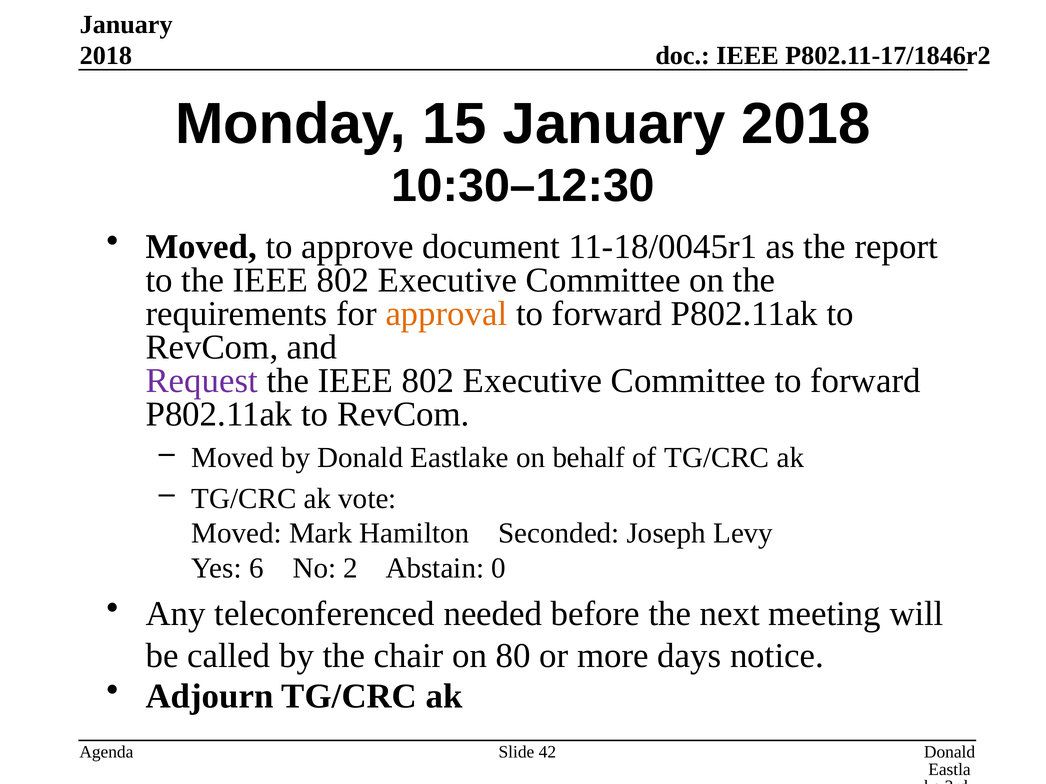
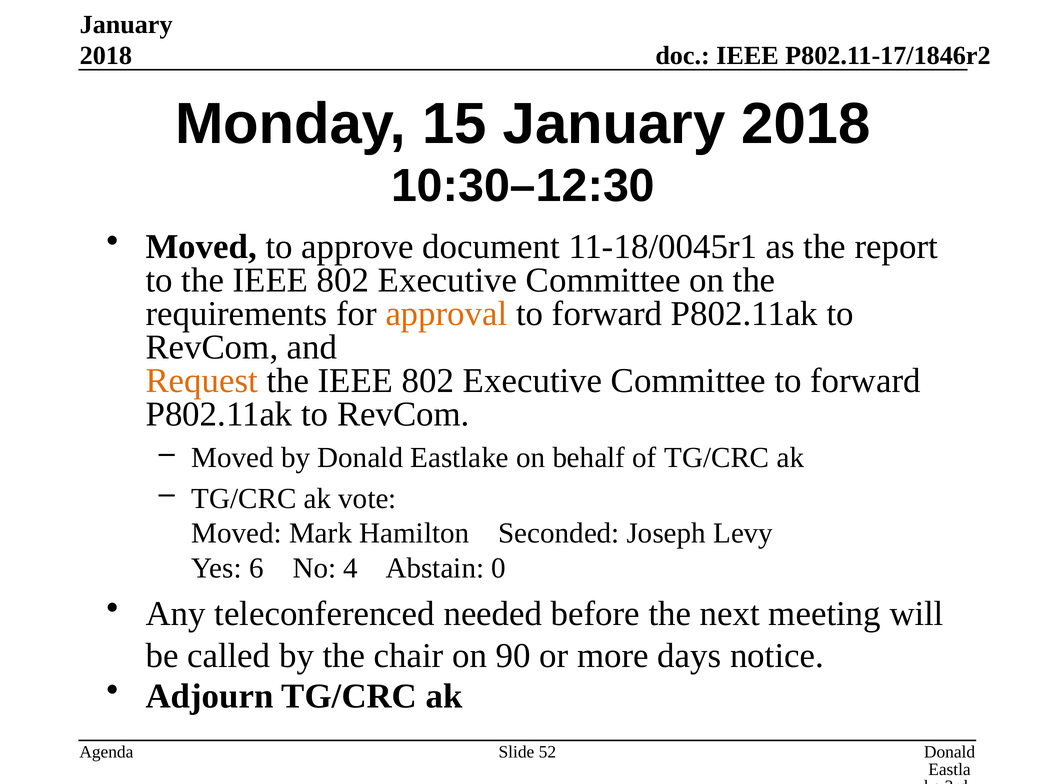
Request colour: purple -> orange
2: 2 -> 4
80: 80 -> 90
42: 42 -> 52
